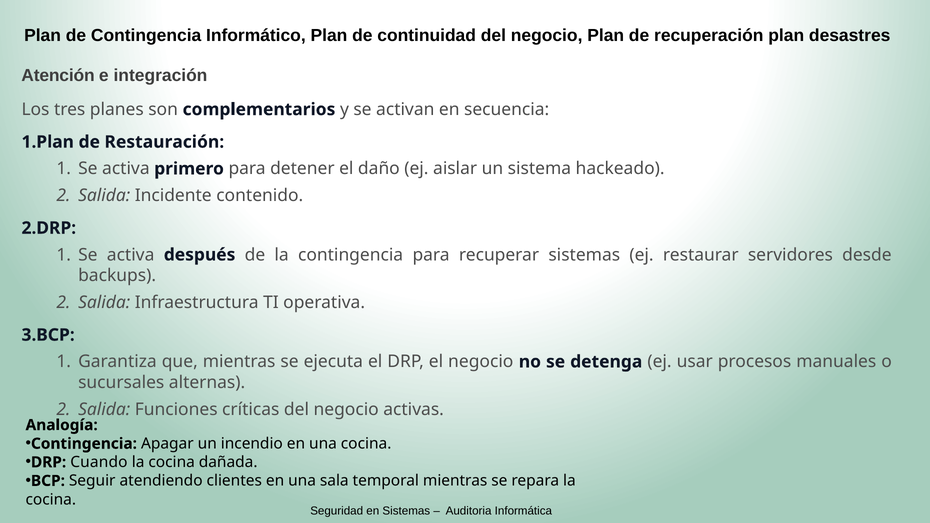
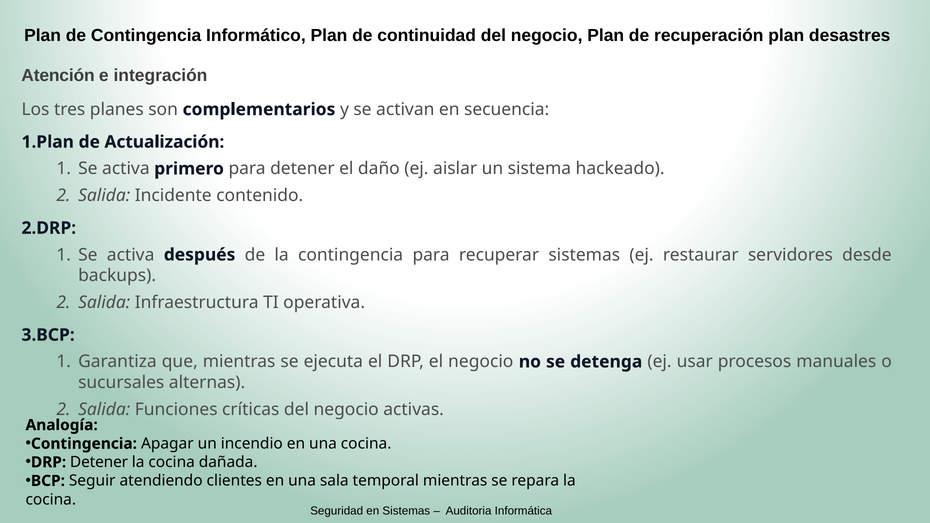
Restauración: Restauración -> Actualización
DRP Cuando: Cuando -> Detener
